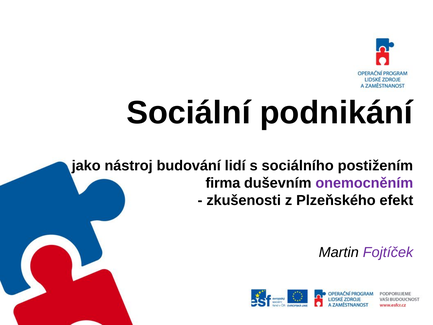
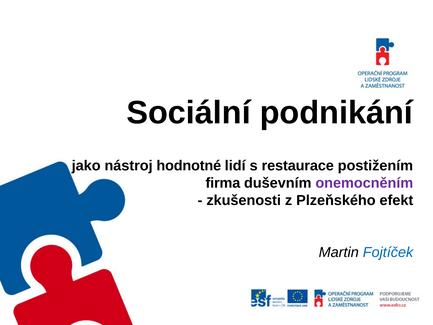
budování: budování -> hodnotné
sociálního: sociálního -> restaurace
Fojtíček colour: purple -> blue
